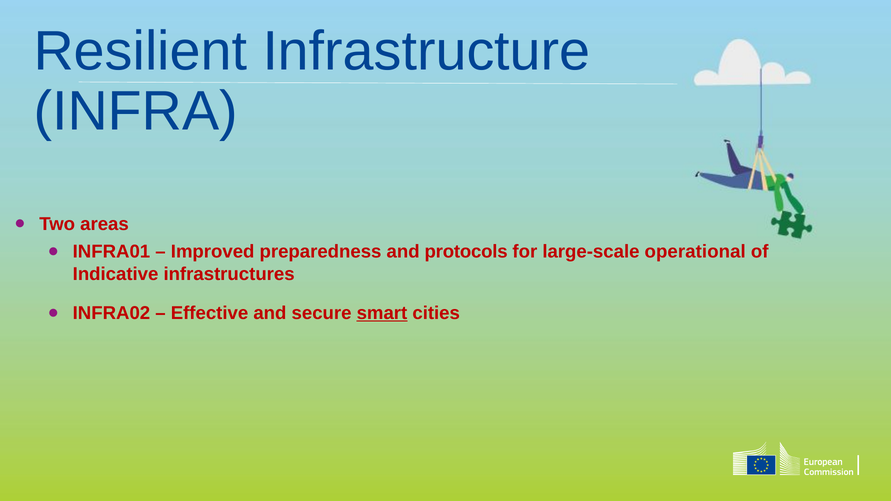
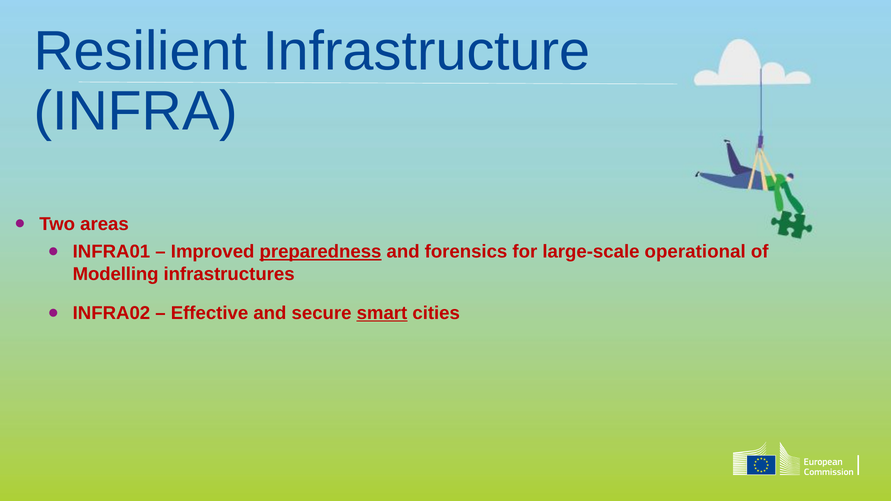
preparedness underline: none -> present
protocols: protocols -> forensics
Indicative: Indicative -> Modelling
